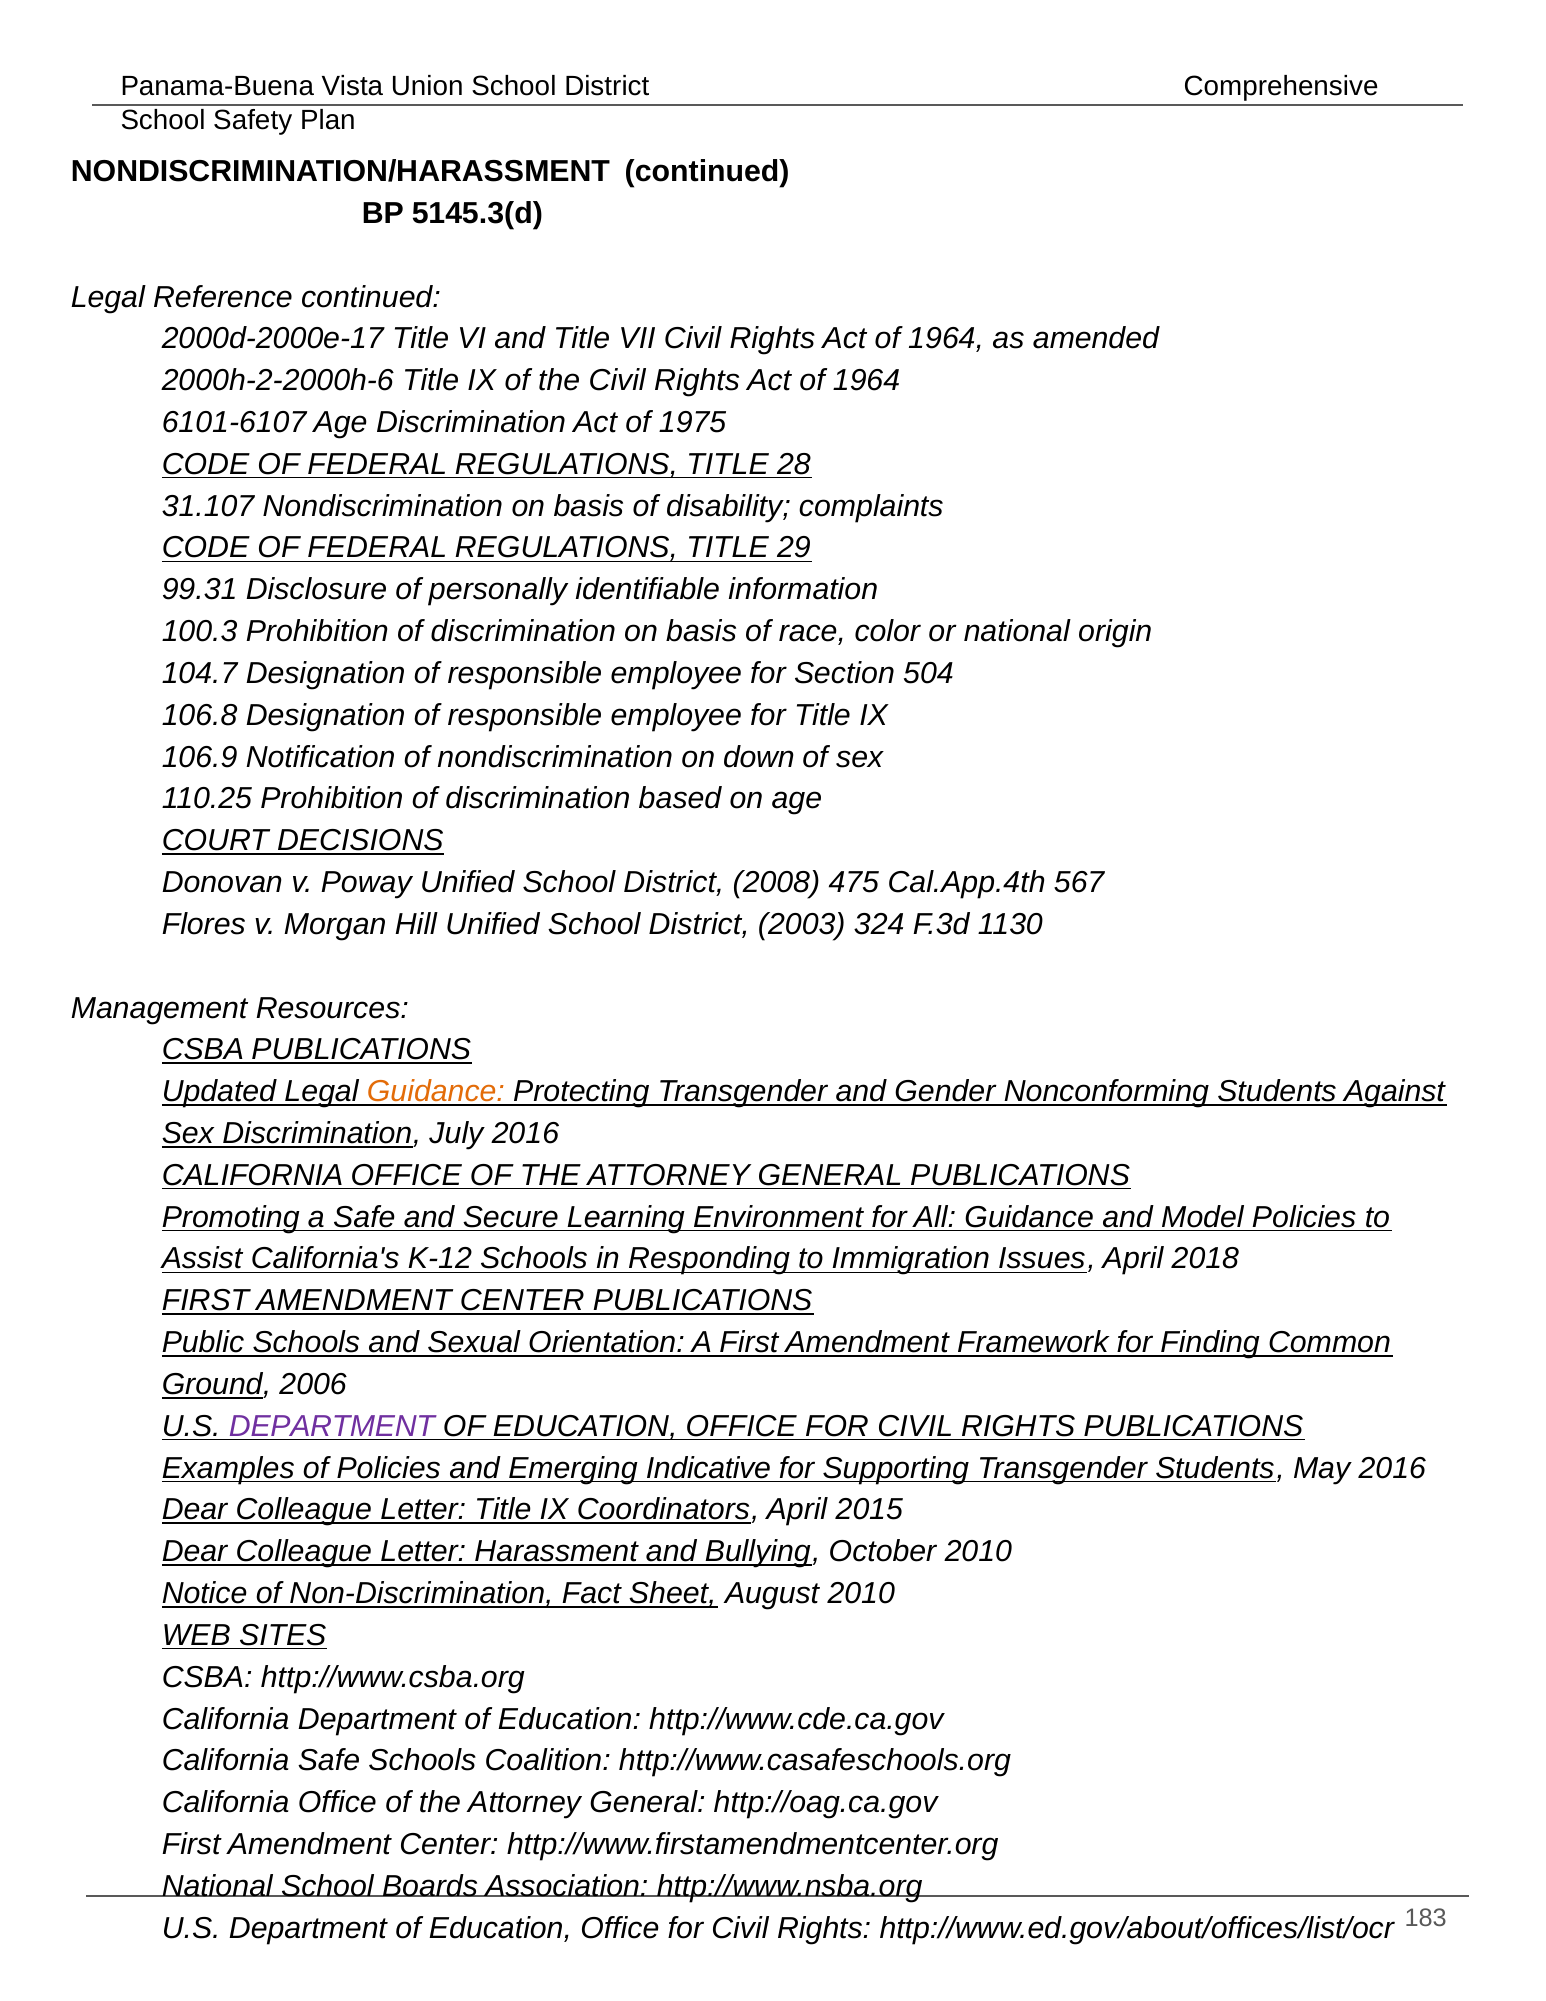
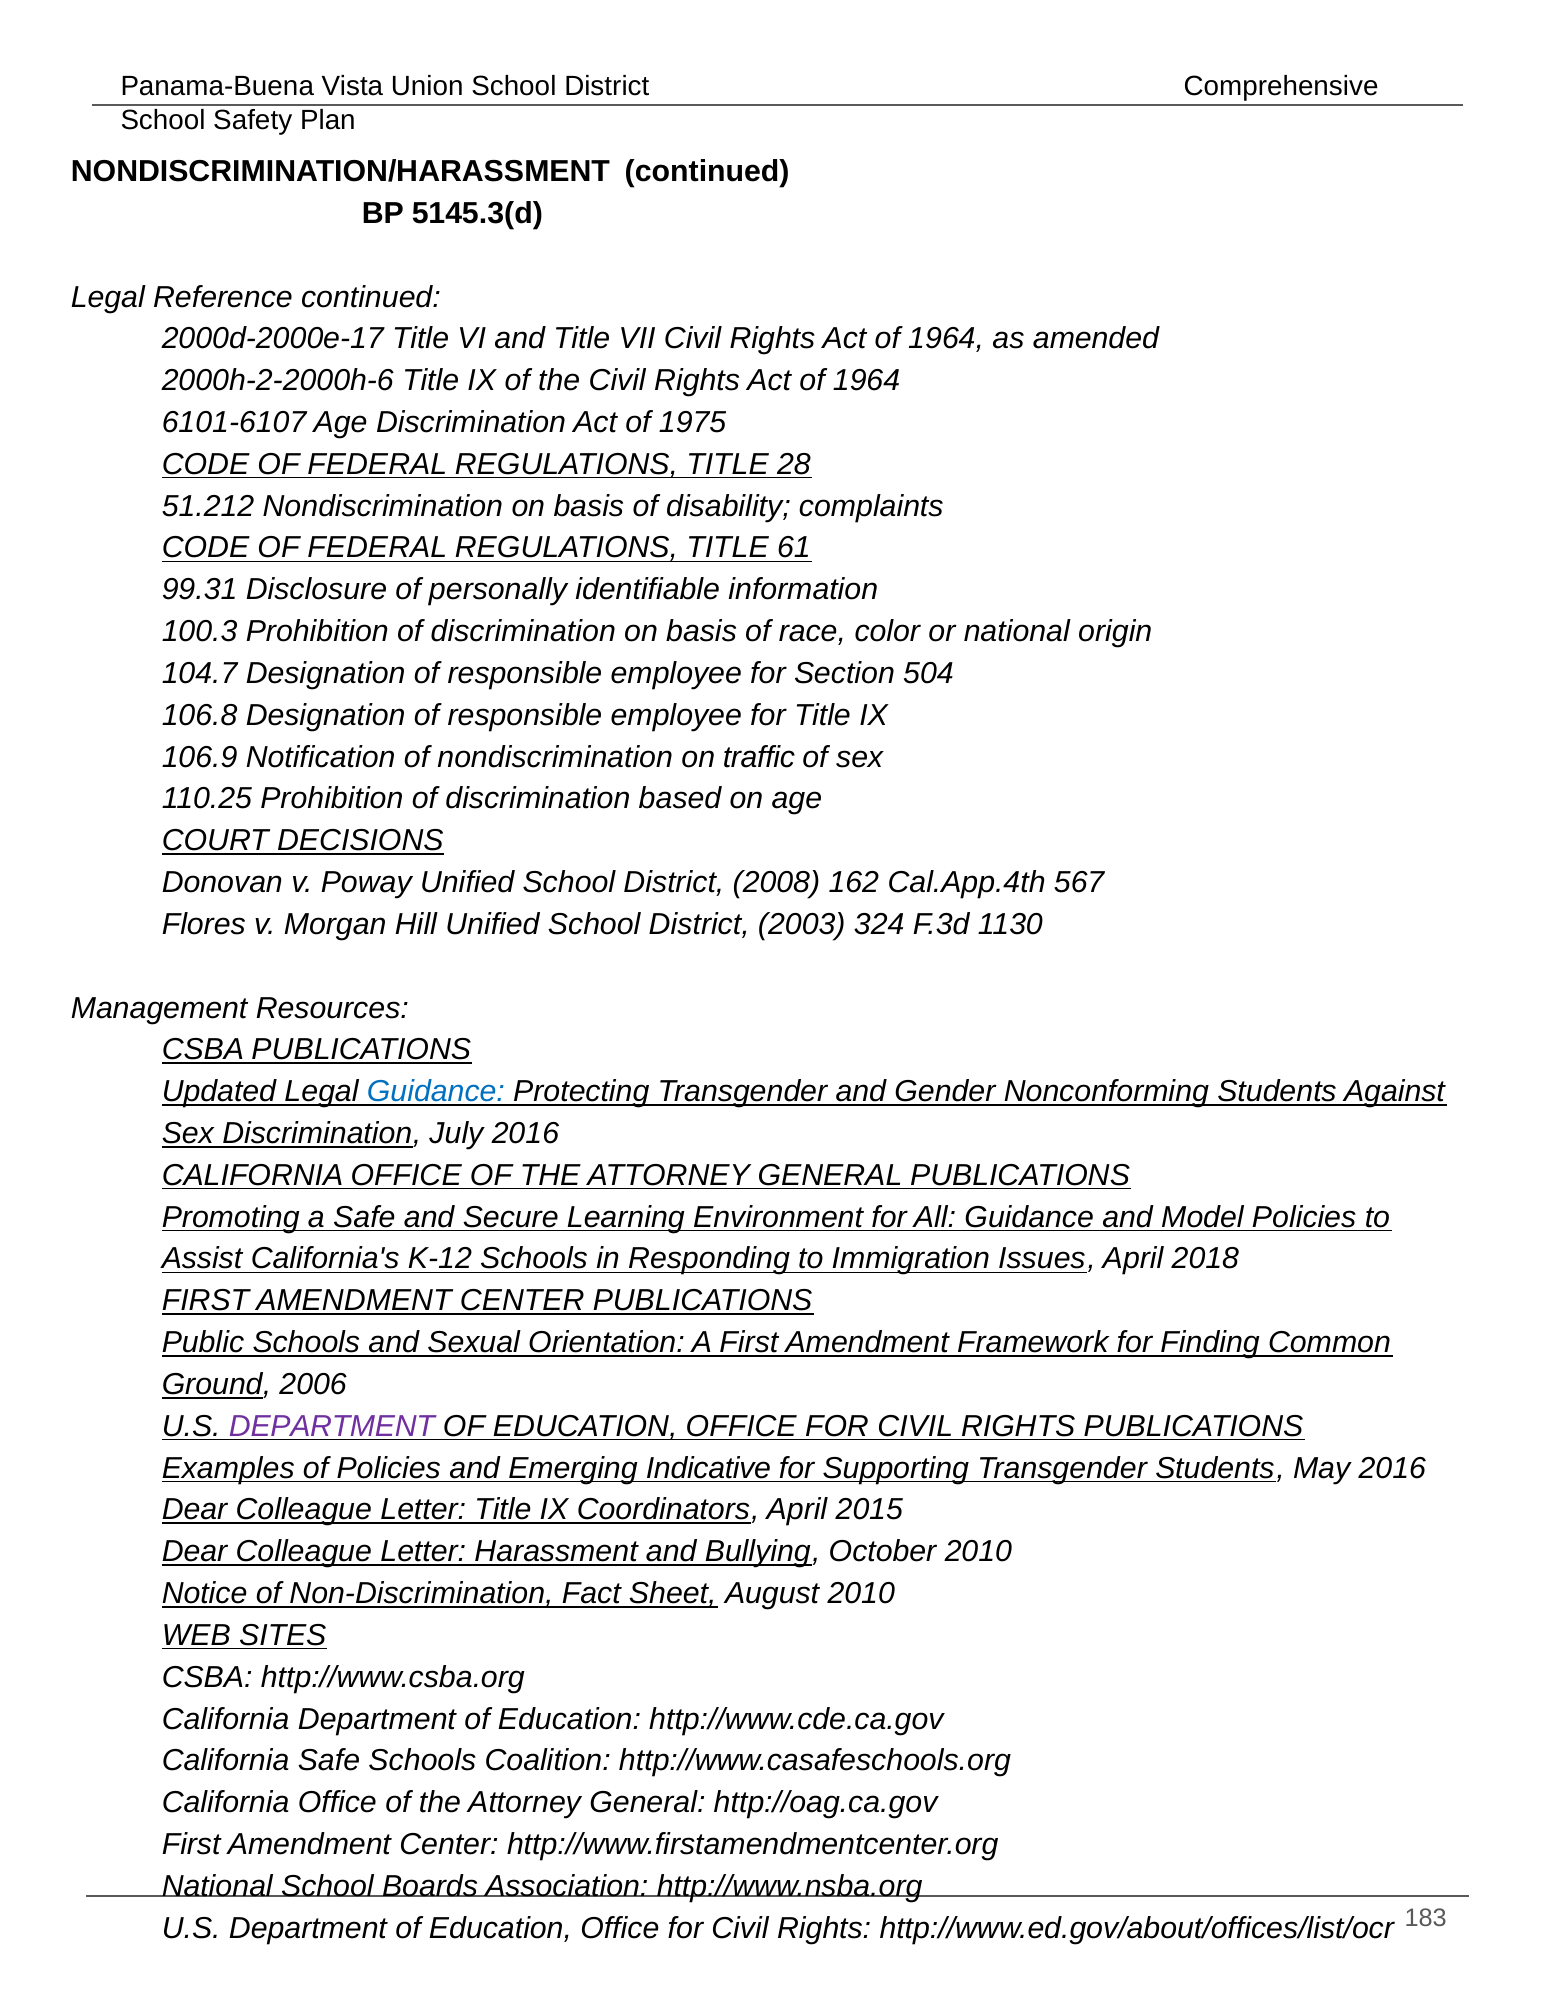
31.107: 31.107 -> 51.212
29: 29 -> 61
down: down -> traffic
475: 475 -> 162
Guidance at (436, 1092) colour: orange -> blue
